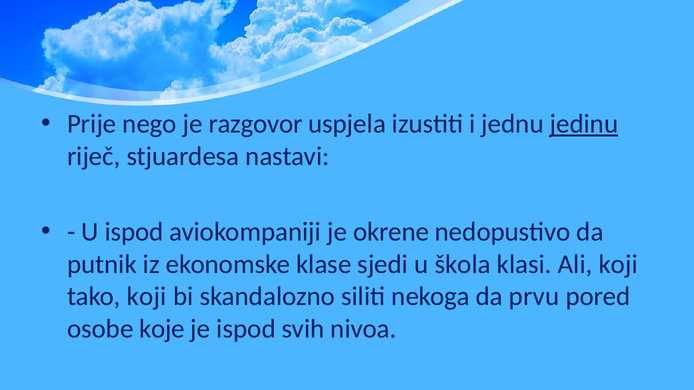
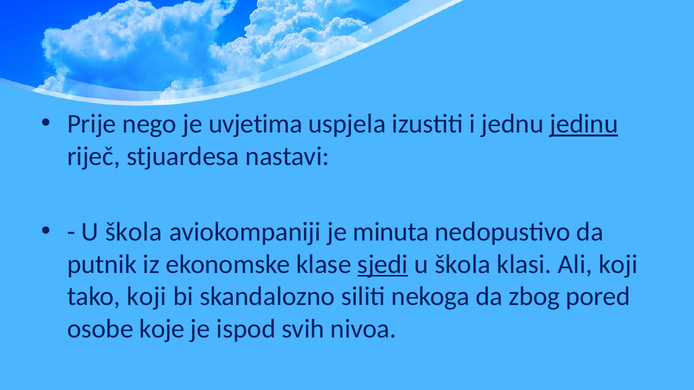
razgovor: razgovor -> uvjetima
ispod at (134, 232): ispod -> škola
okrene: okrene -> minuta
sjedi underline: none -> present
prvu: prvu -> zbog
